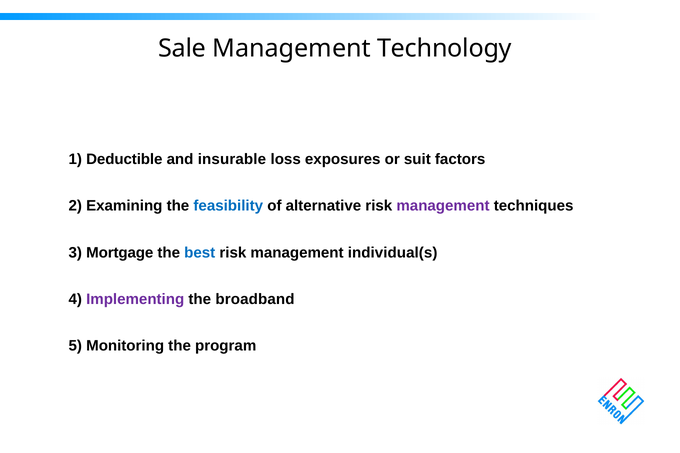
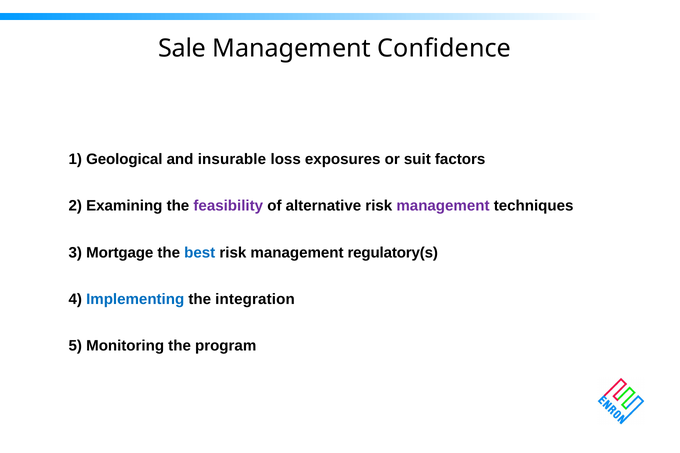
Technology: Technology -> Confidence
Deductible: Deductible -> Geological
feasibility colour: blue -> purple
individual(s: individual(s -> regulatory(s
Implementing colour: purple -> blue
broadband: broadband -> integration
